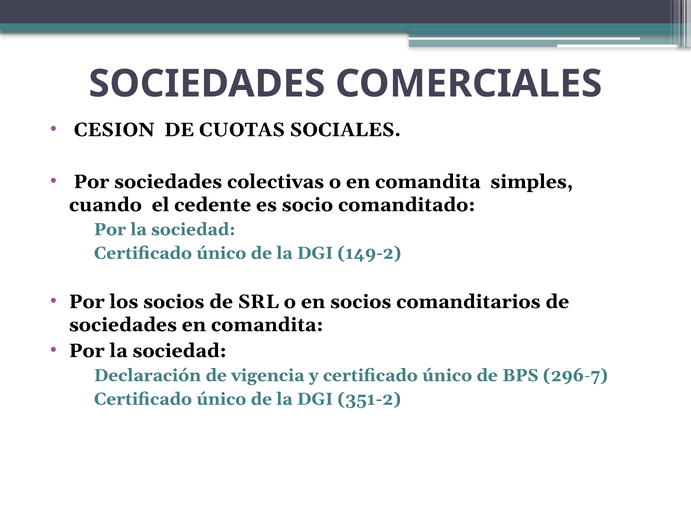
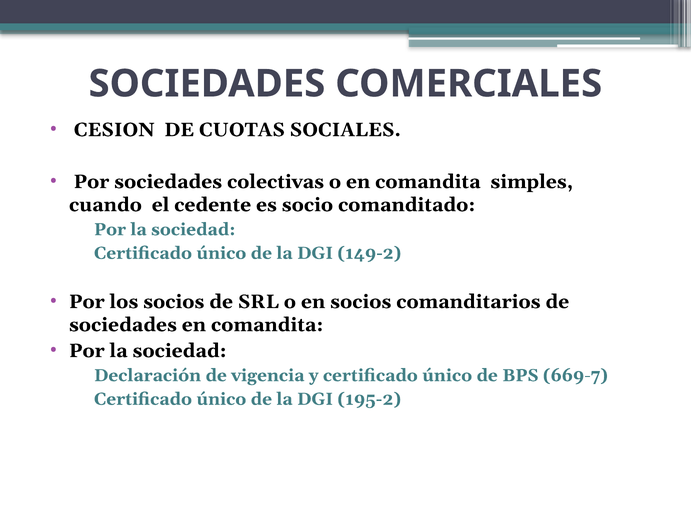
296-7: 296-7 -> 669-7
351-2: 351-2 -> 195-2
